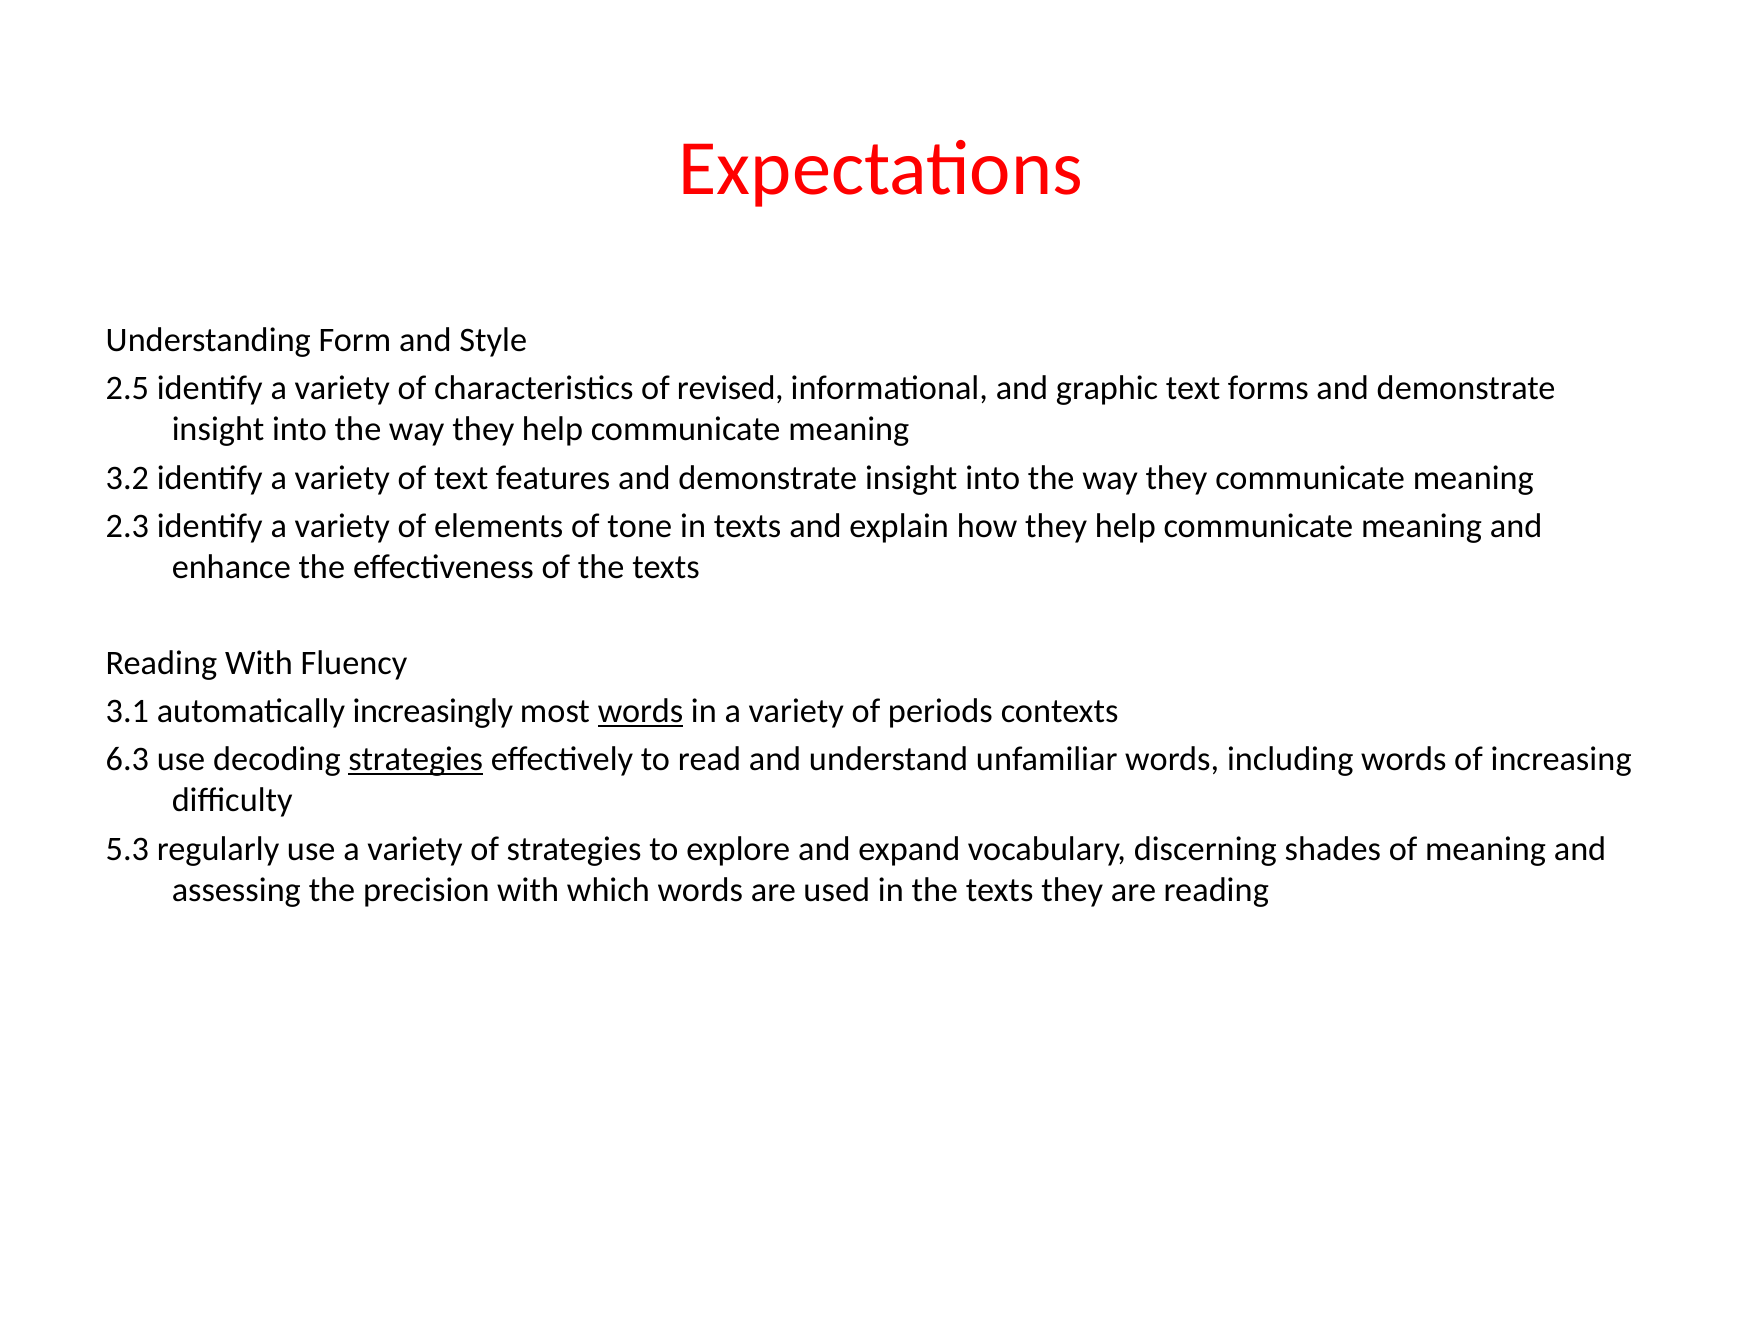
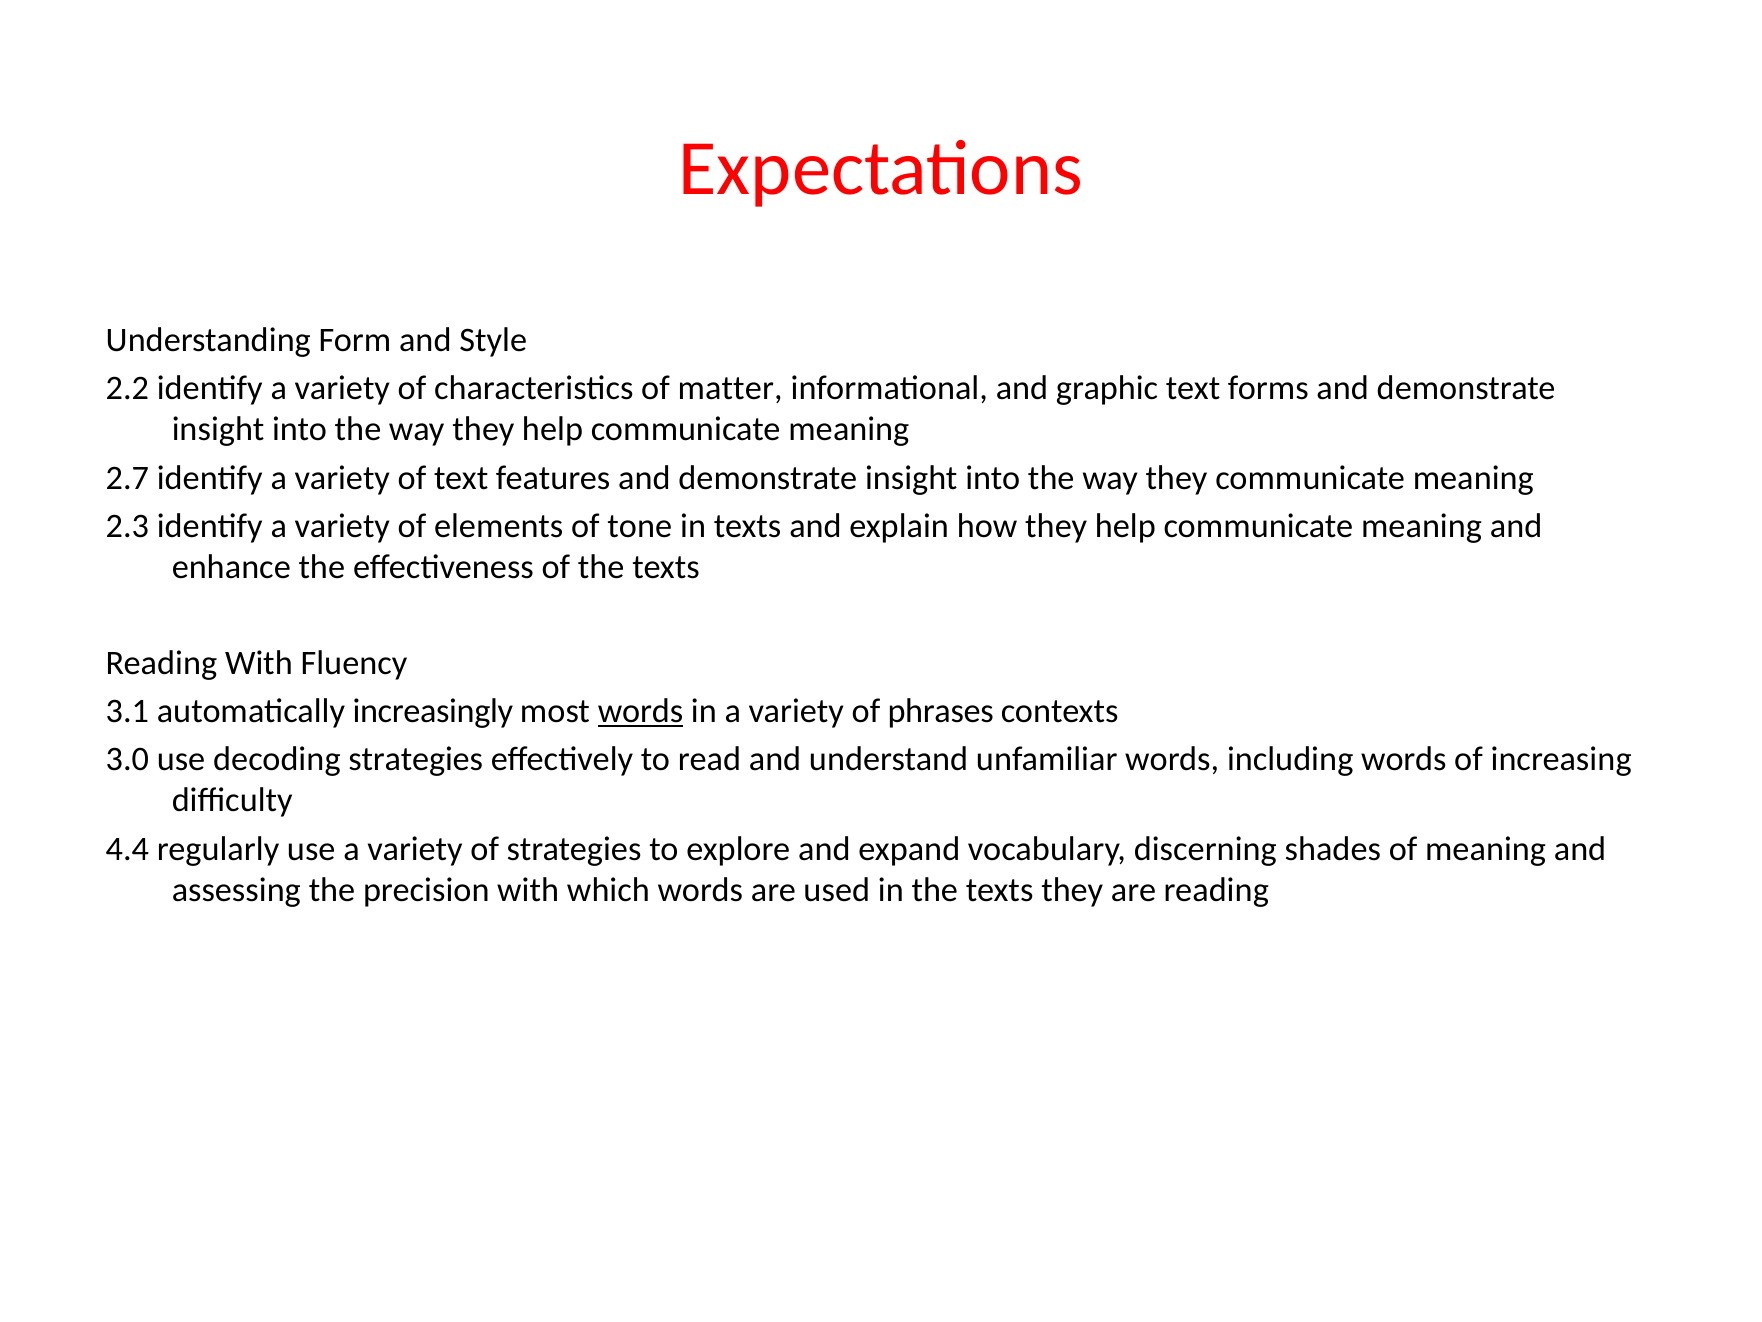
2.5: 2.5 -> 2.2
revised: revised -> matter
3.2: 3.2 -> 2.7
periods: periods -> phrases
6.3: 6.3 -> 3.0
strategies at (416, 759) underline: present -> none
5.3: 5.3 -> 4.4
